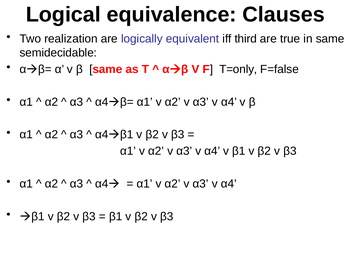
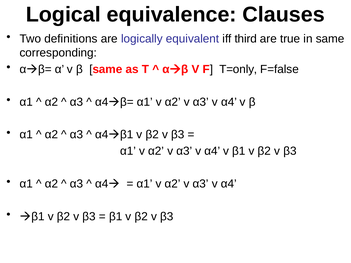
realization: realization -> definitions
semidecidable: semidecidable -> corresponding
